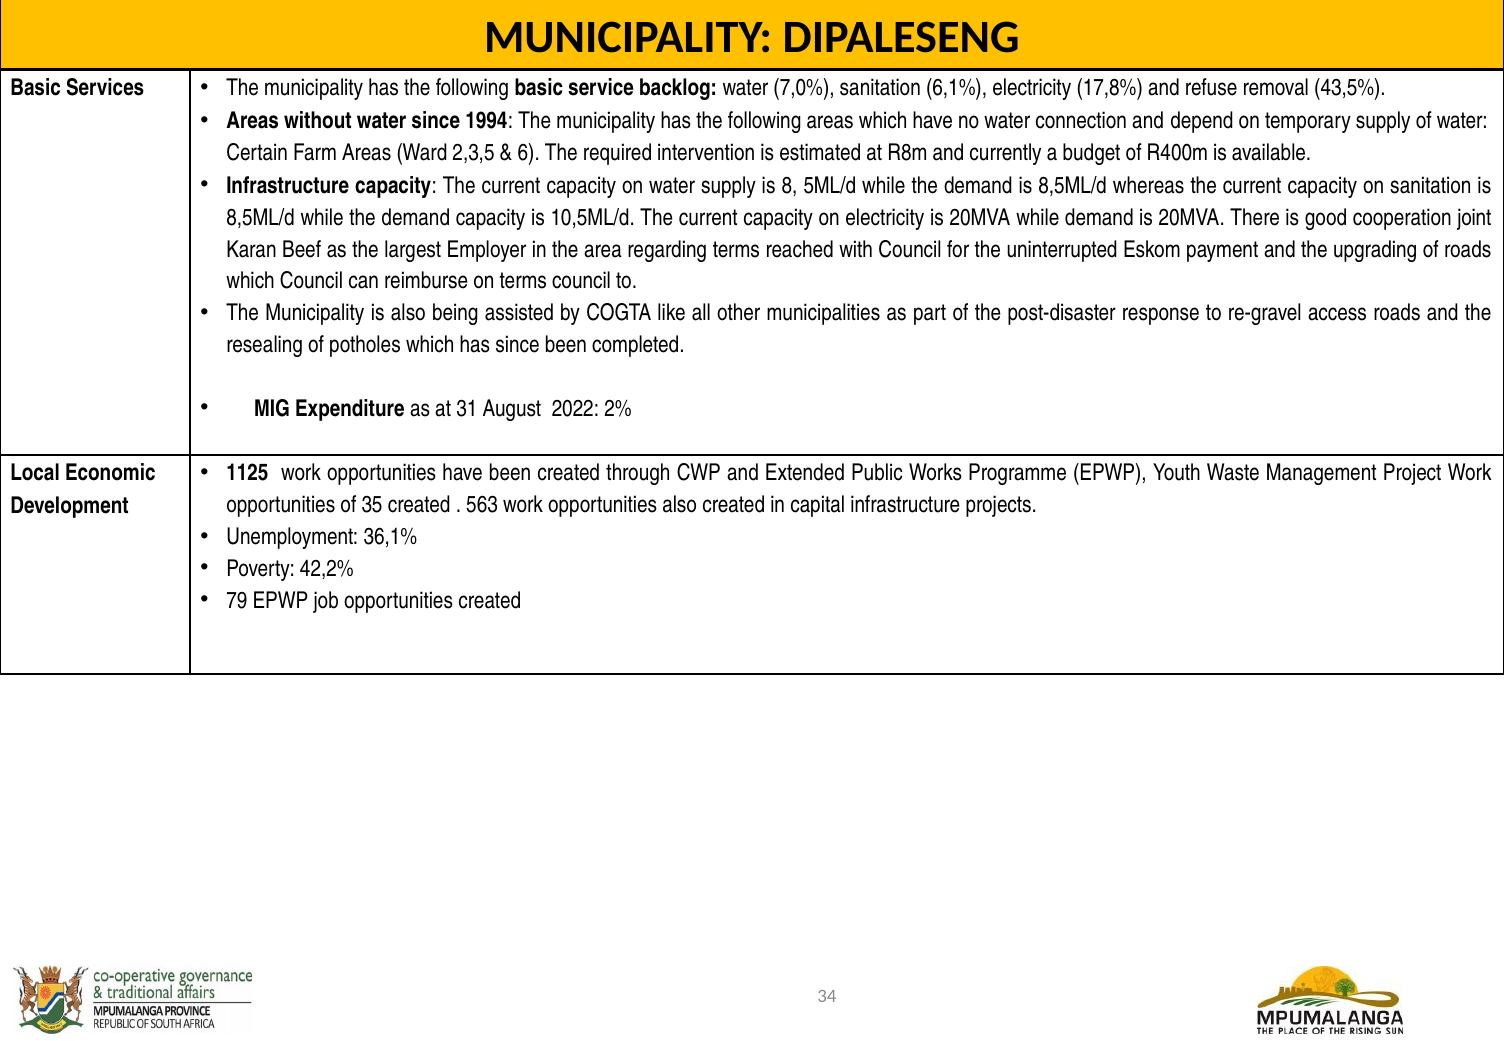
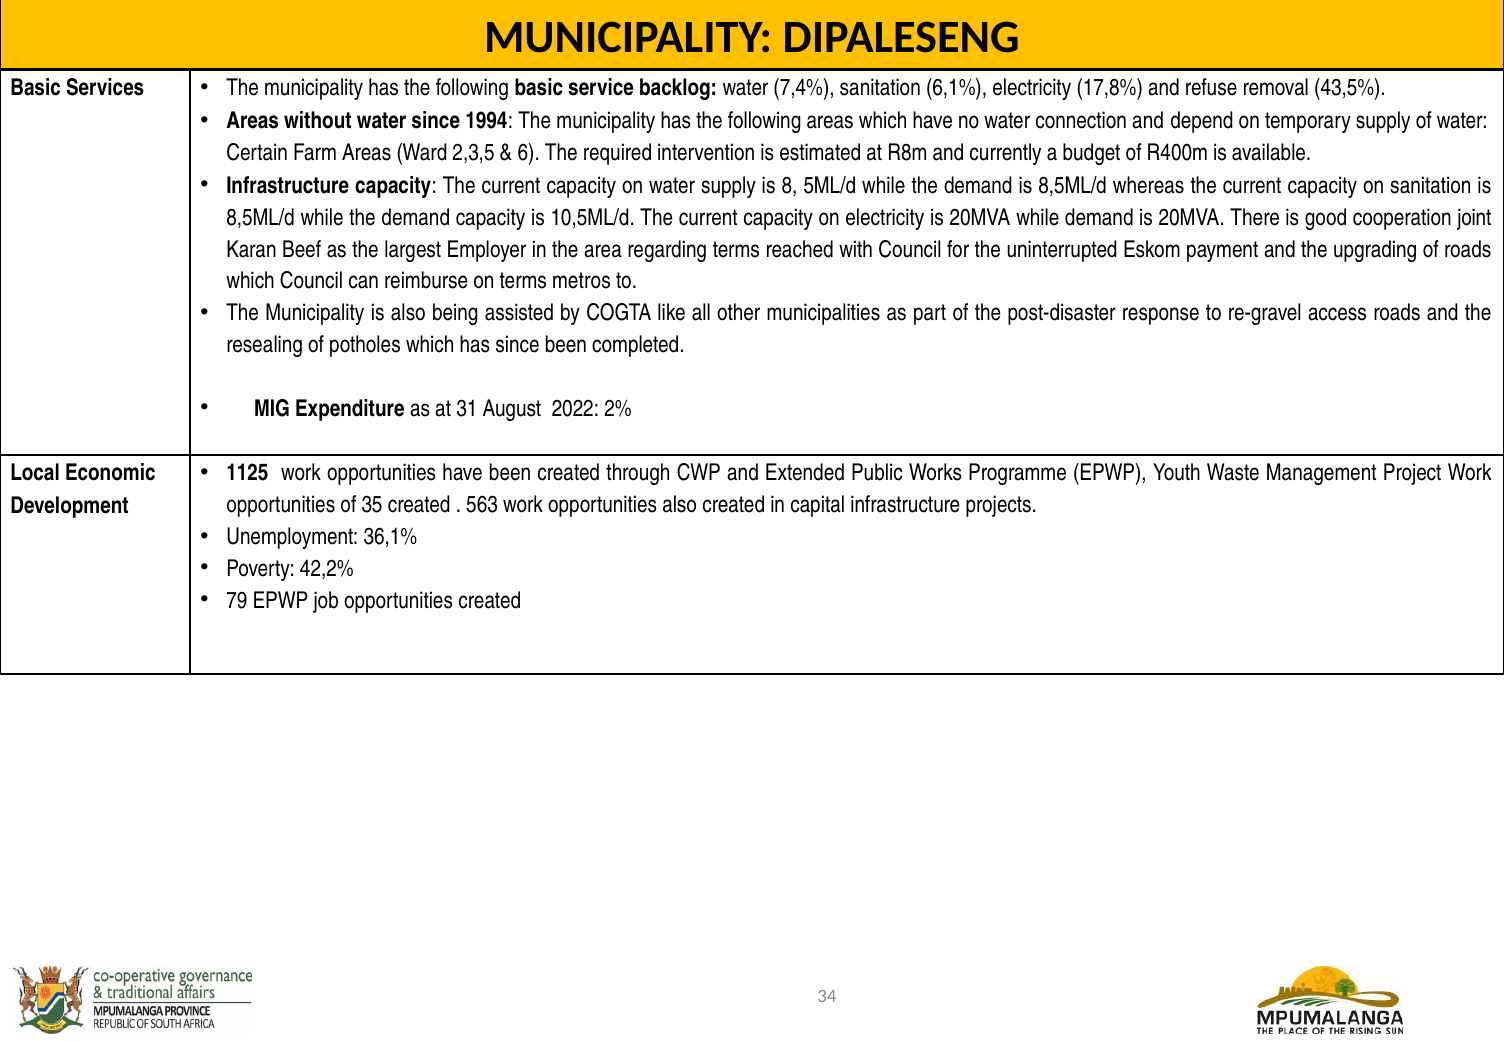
7,0%: 7,0% -> 7,4%
terms council: council -> metros
